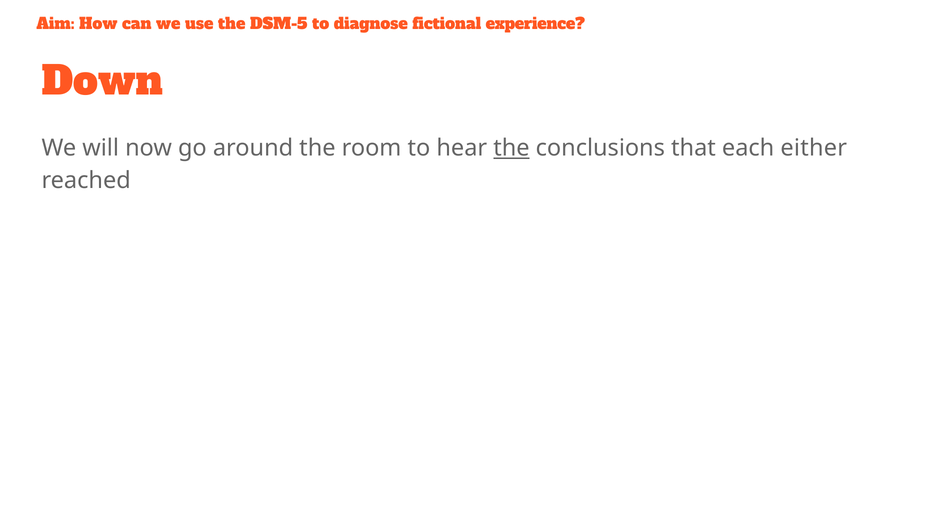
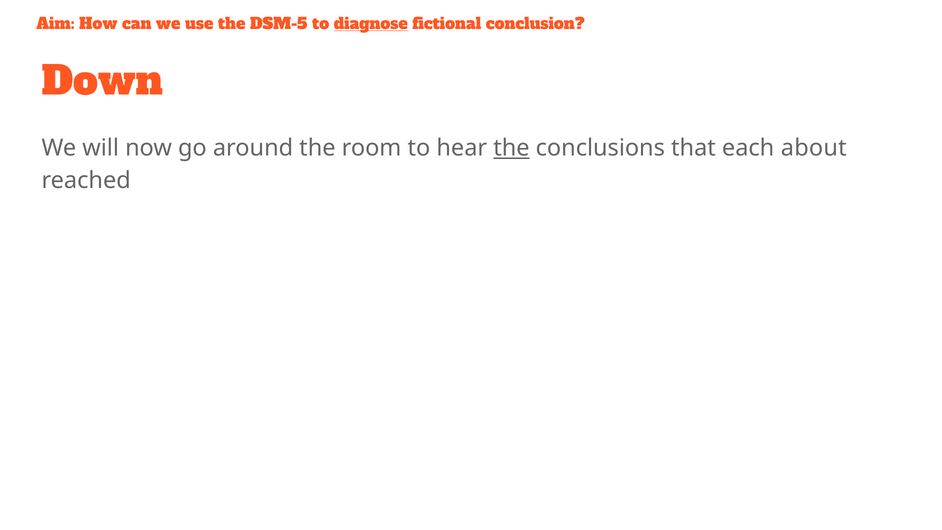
diagnose underline: none -> present
experience: experience -> conclusion
either: either -> about
